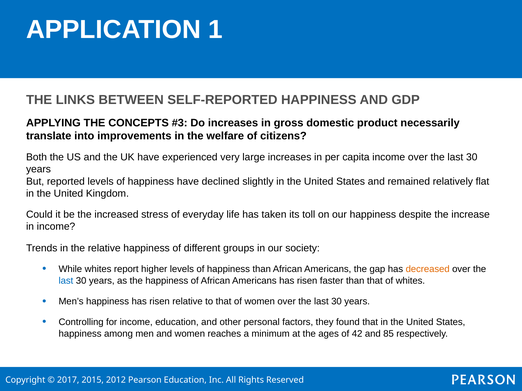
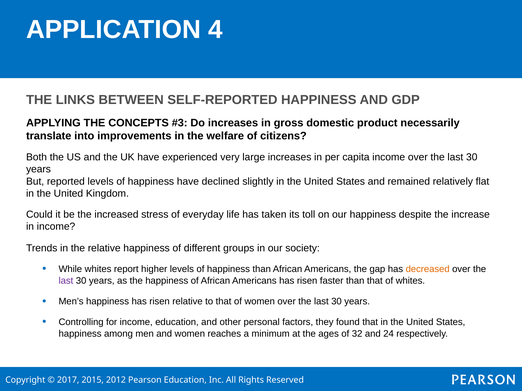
1: 1 -> 4
last at (66, 281) colour: blue -> purple
42: 42 -> 32
85: 85 -> 24
